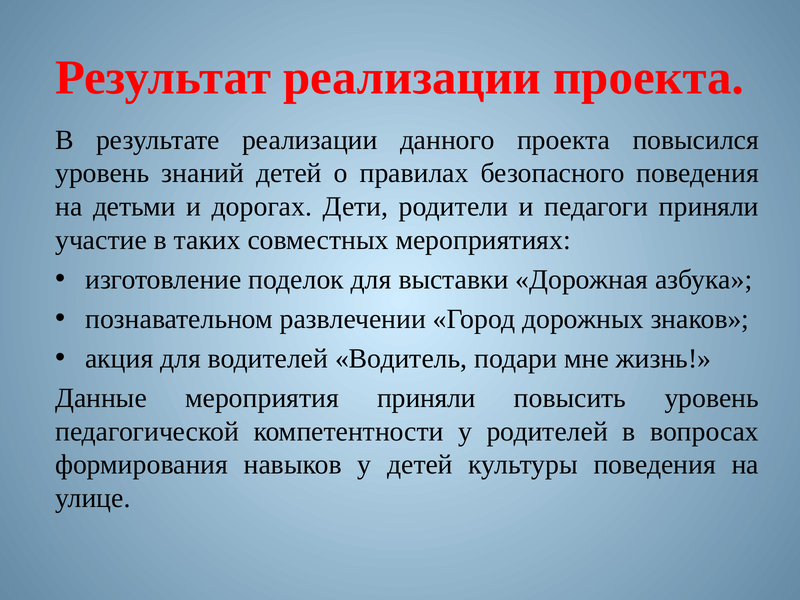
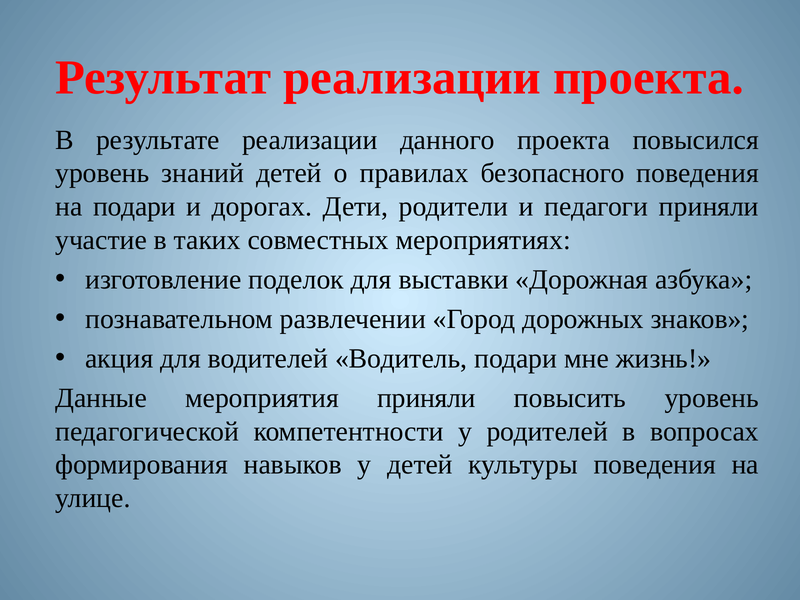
на детьми: детьми -> подари
